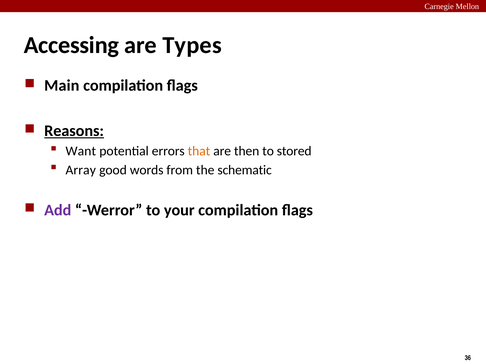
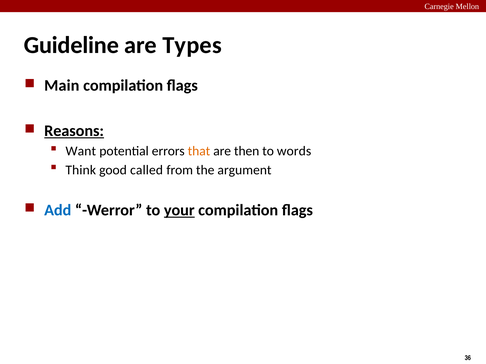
Accessing: Accessing -> Guideline
stored: stored -> words
Array: Array -> Think
words: words -> called
schematic: schematic -> argument
Add colour: purple -> blue
your underline: none -> present
